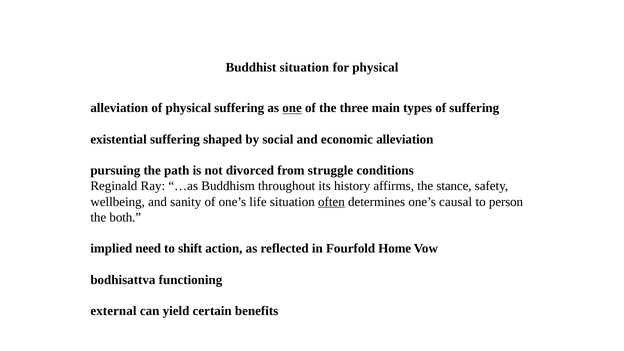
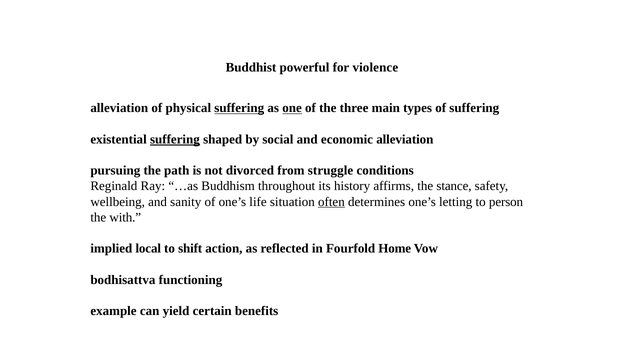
Buddhist situation: situation -> powerful
for physical: physical -> violence
suffering at (239, 108) underline: none -> present
suffering at (175, 139) underline: none -> present
causal: causal -> letting
both: both -> with
need: need -> local
external: external -> example
